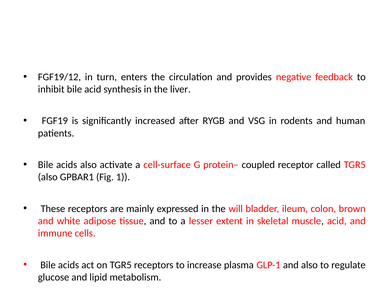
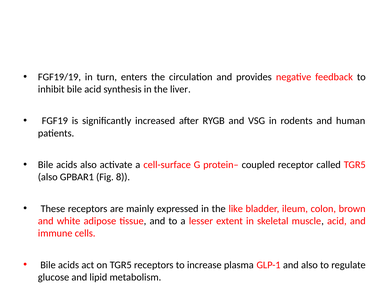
FGF19/12: FGF19/12 -> FGF19/19
1: 1 -> 8
will: will -> like
